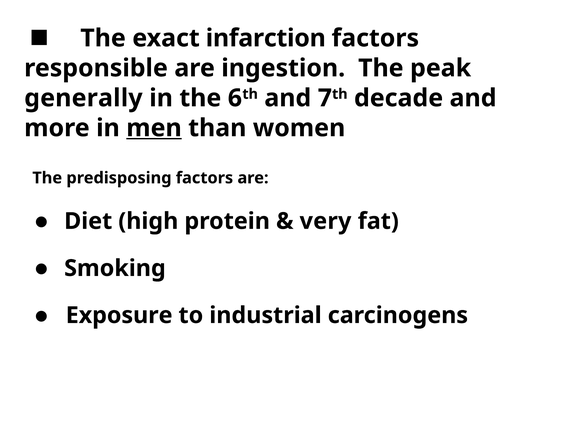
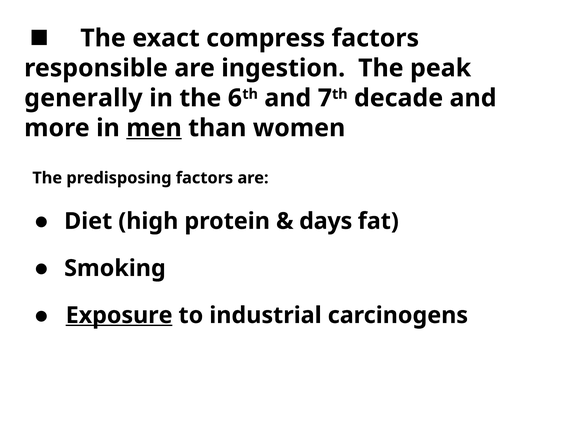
infarction: infarction -> compress
very: very -> days
Exposure underline: none -> present
